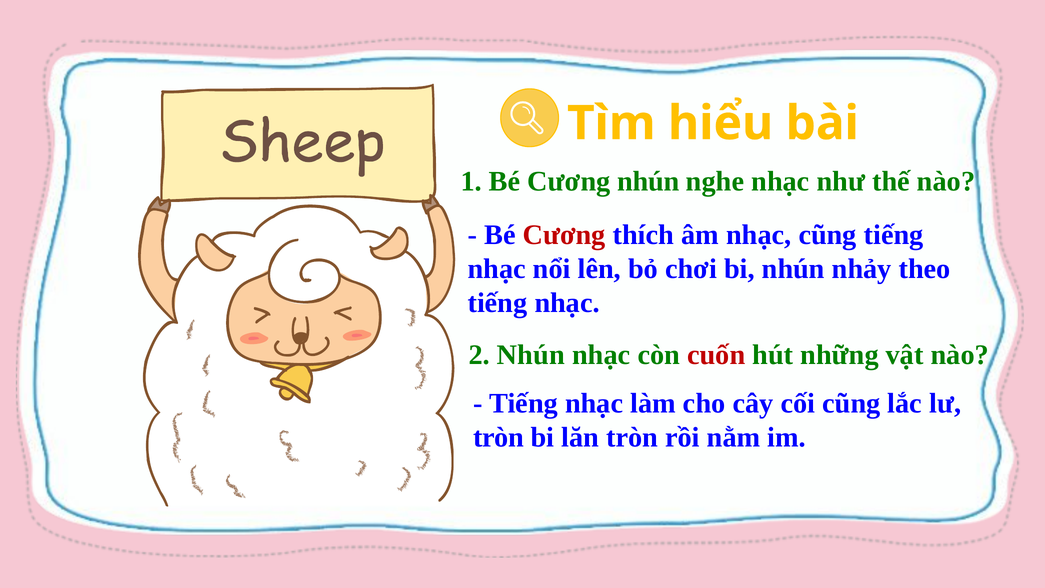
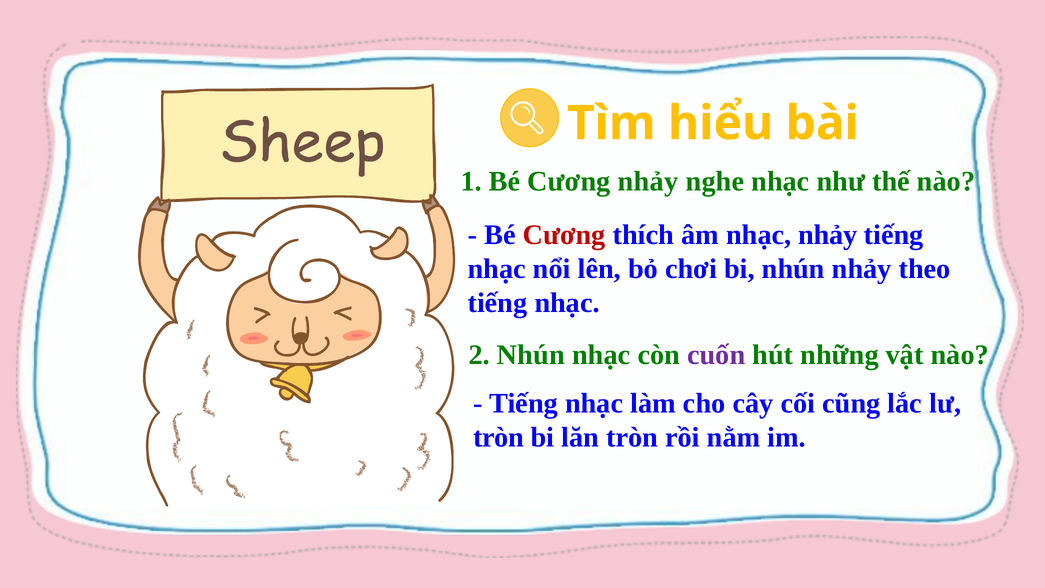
Cương nhún: nhún -> nhảy
nhạc cũng: cũng -> nhảy
cuốn colour: red -> purple
